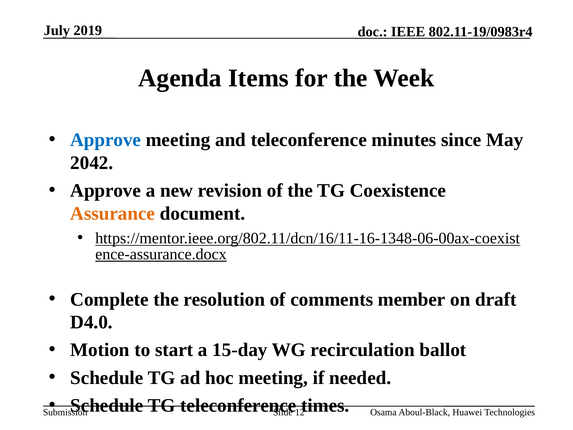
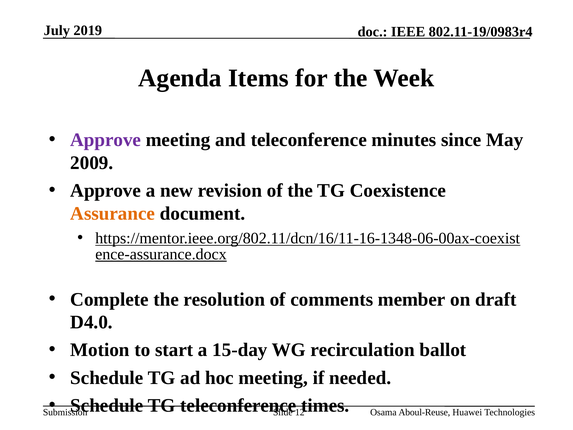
Approve at (106, 140) colour: blue -> purple
2042: 2042 -> 2009
Aboul-Black: Aboul-Black -> Aboul-Reuse
